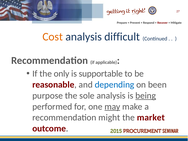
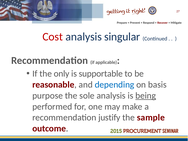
Cost colour: orange -> red
difficult: difficult -> singular
been: been -> basis
may underline: present -> none
might: might -> justify
market: market -> sample
